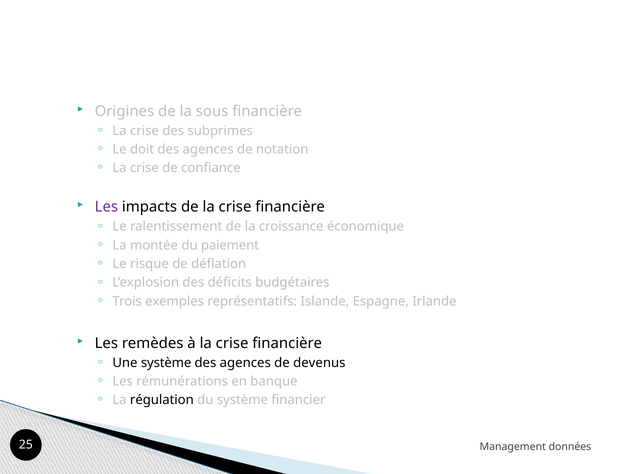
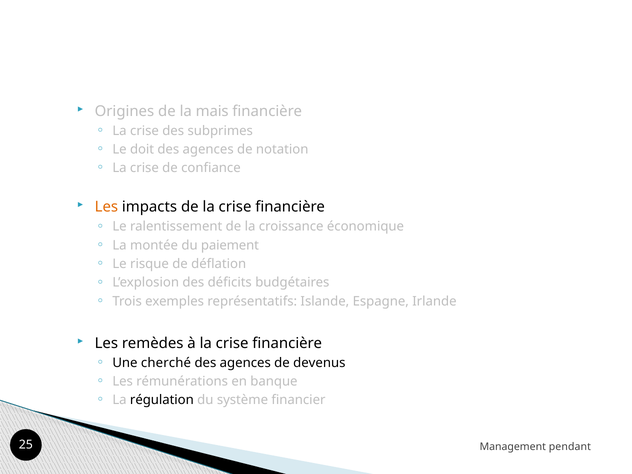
sous: sous -> mais
Les at (106, 207) colour: purple -> orange
Une système: système -> cherché
données: données -> pendant
